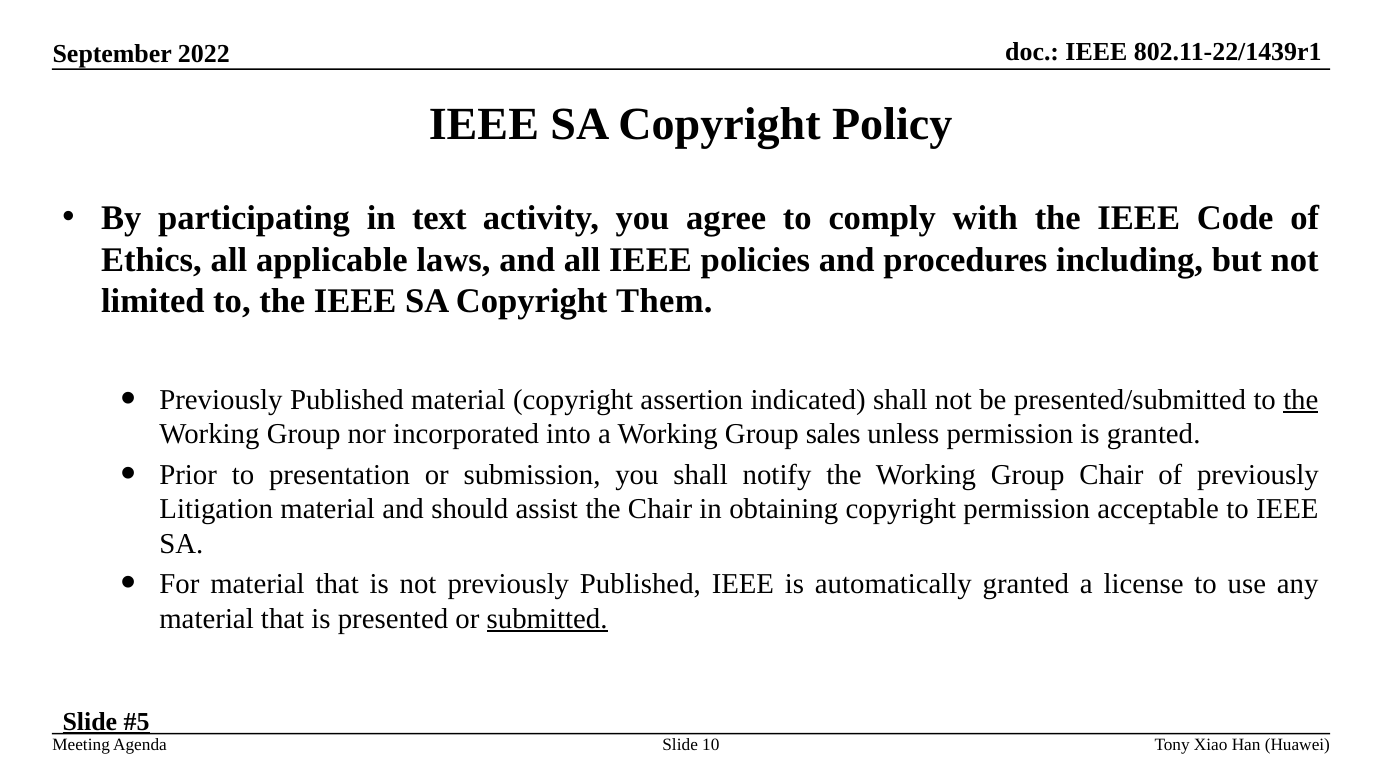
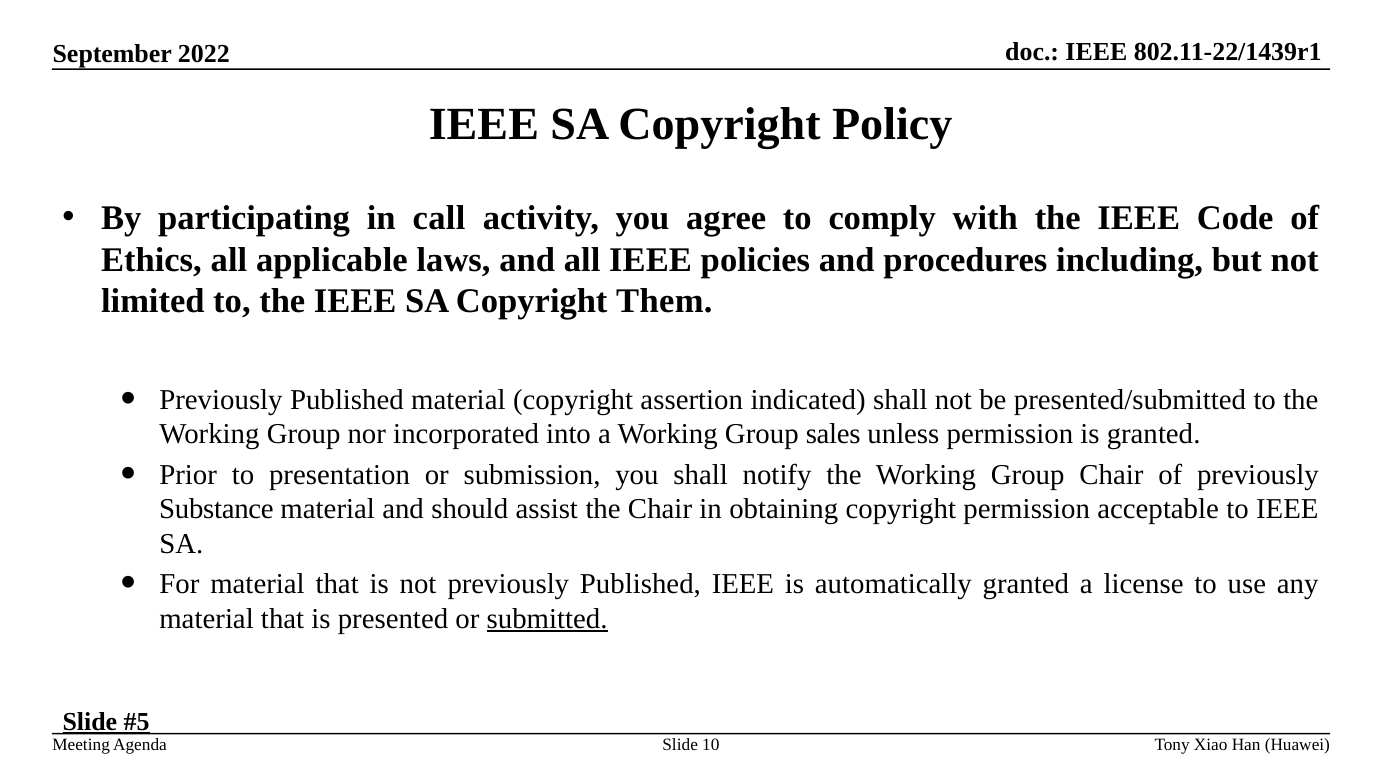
text: text -> call
the at (1301, 400) underline: present -> none
Litigation: Litigation -> Substance
